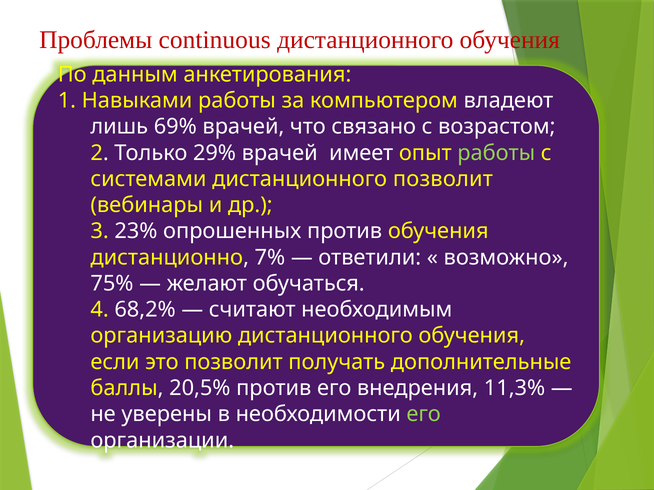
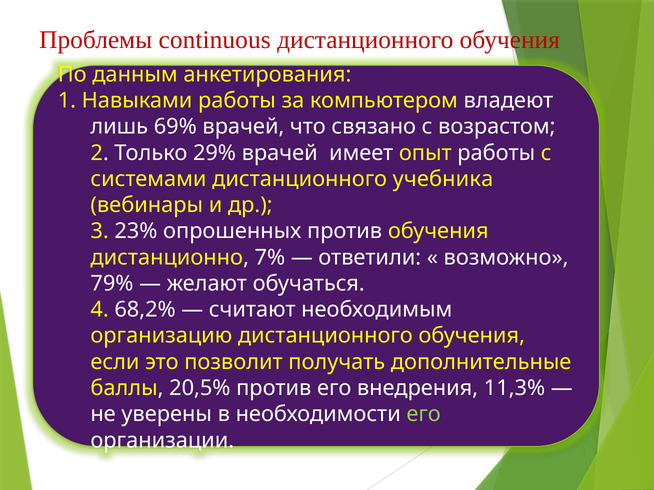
работы at (496, 153) colour: light green -> white
дистанционного позволит: позволит -> учебника
75%: 75% -> 79%
